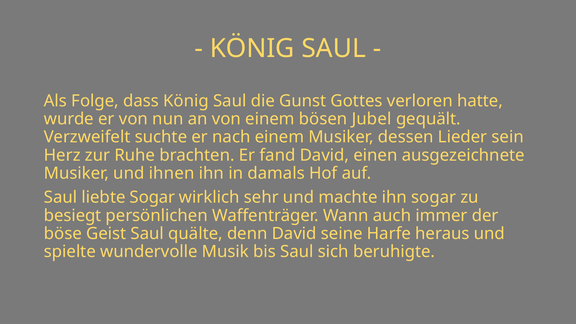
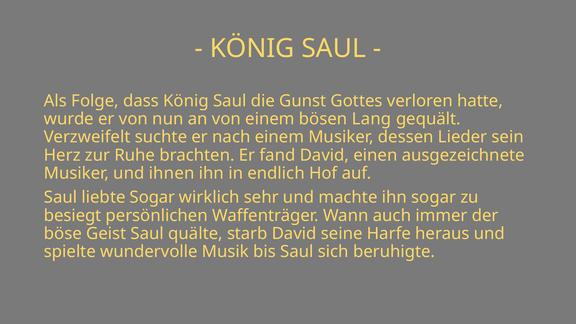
Jubel: Jubel -> Lang
damals: damals -> endlich
denn: denn -> starb
